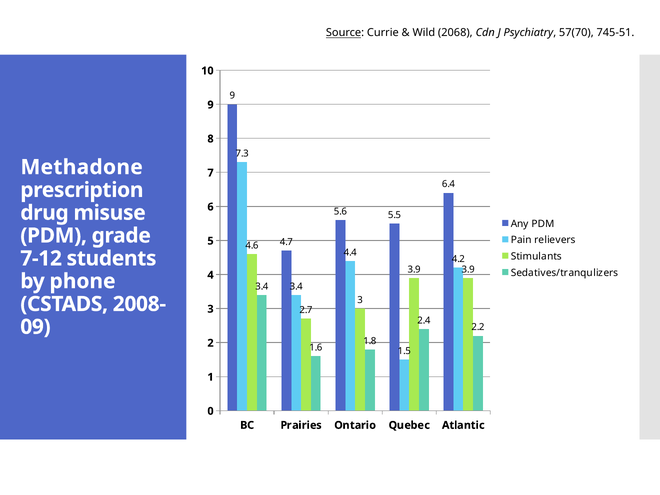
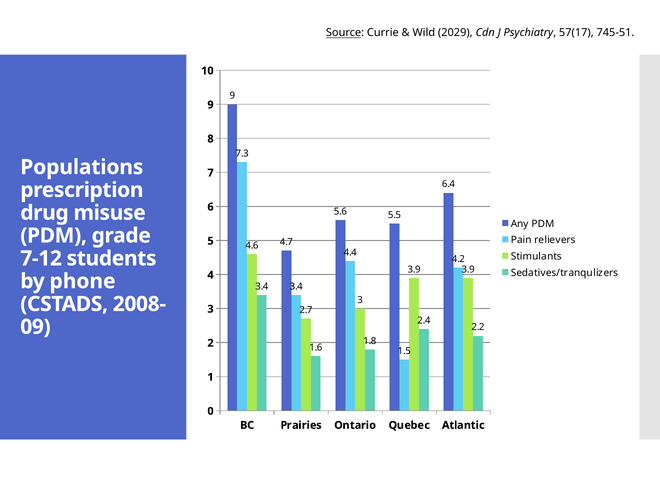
2068: 2068 -> 2029
57(70: 57(70 -> 57(17
Methadone: Methadone -> Populations
